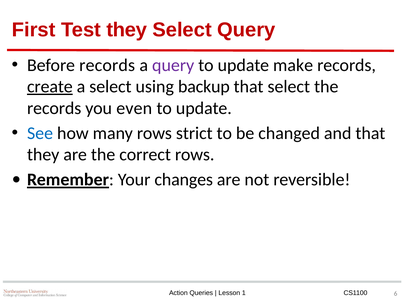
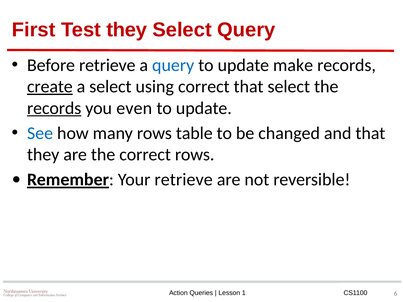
Before records: records -> retrieve
query at (173, 65) colour: purple -> blue
using backup: backup -> correct
records at (54, 108) underline: none -> present
strict: strict -> table
Your changes: changes -> retrieve
